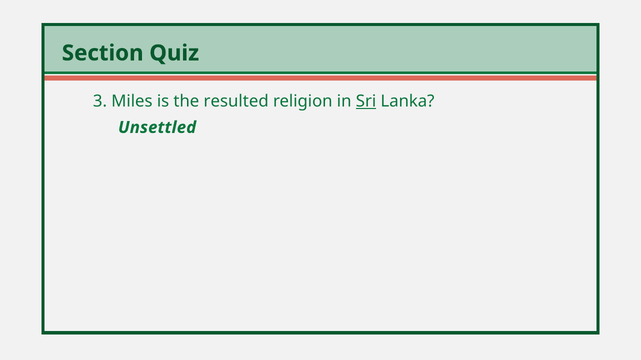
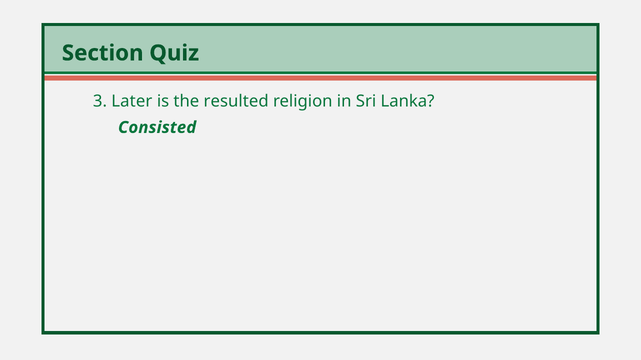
Miles: Miles -> Later
Sri underline: present -> none
Unsettled: Unsettled -> Consisted
